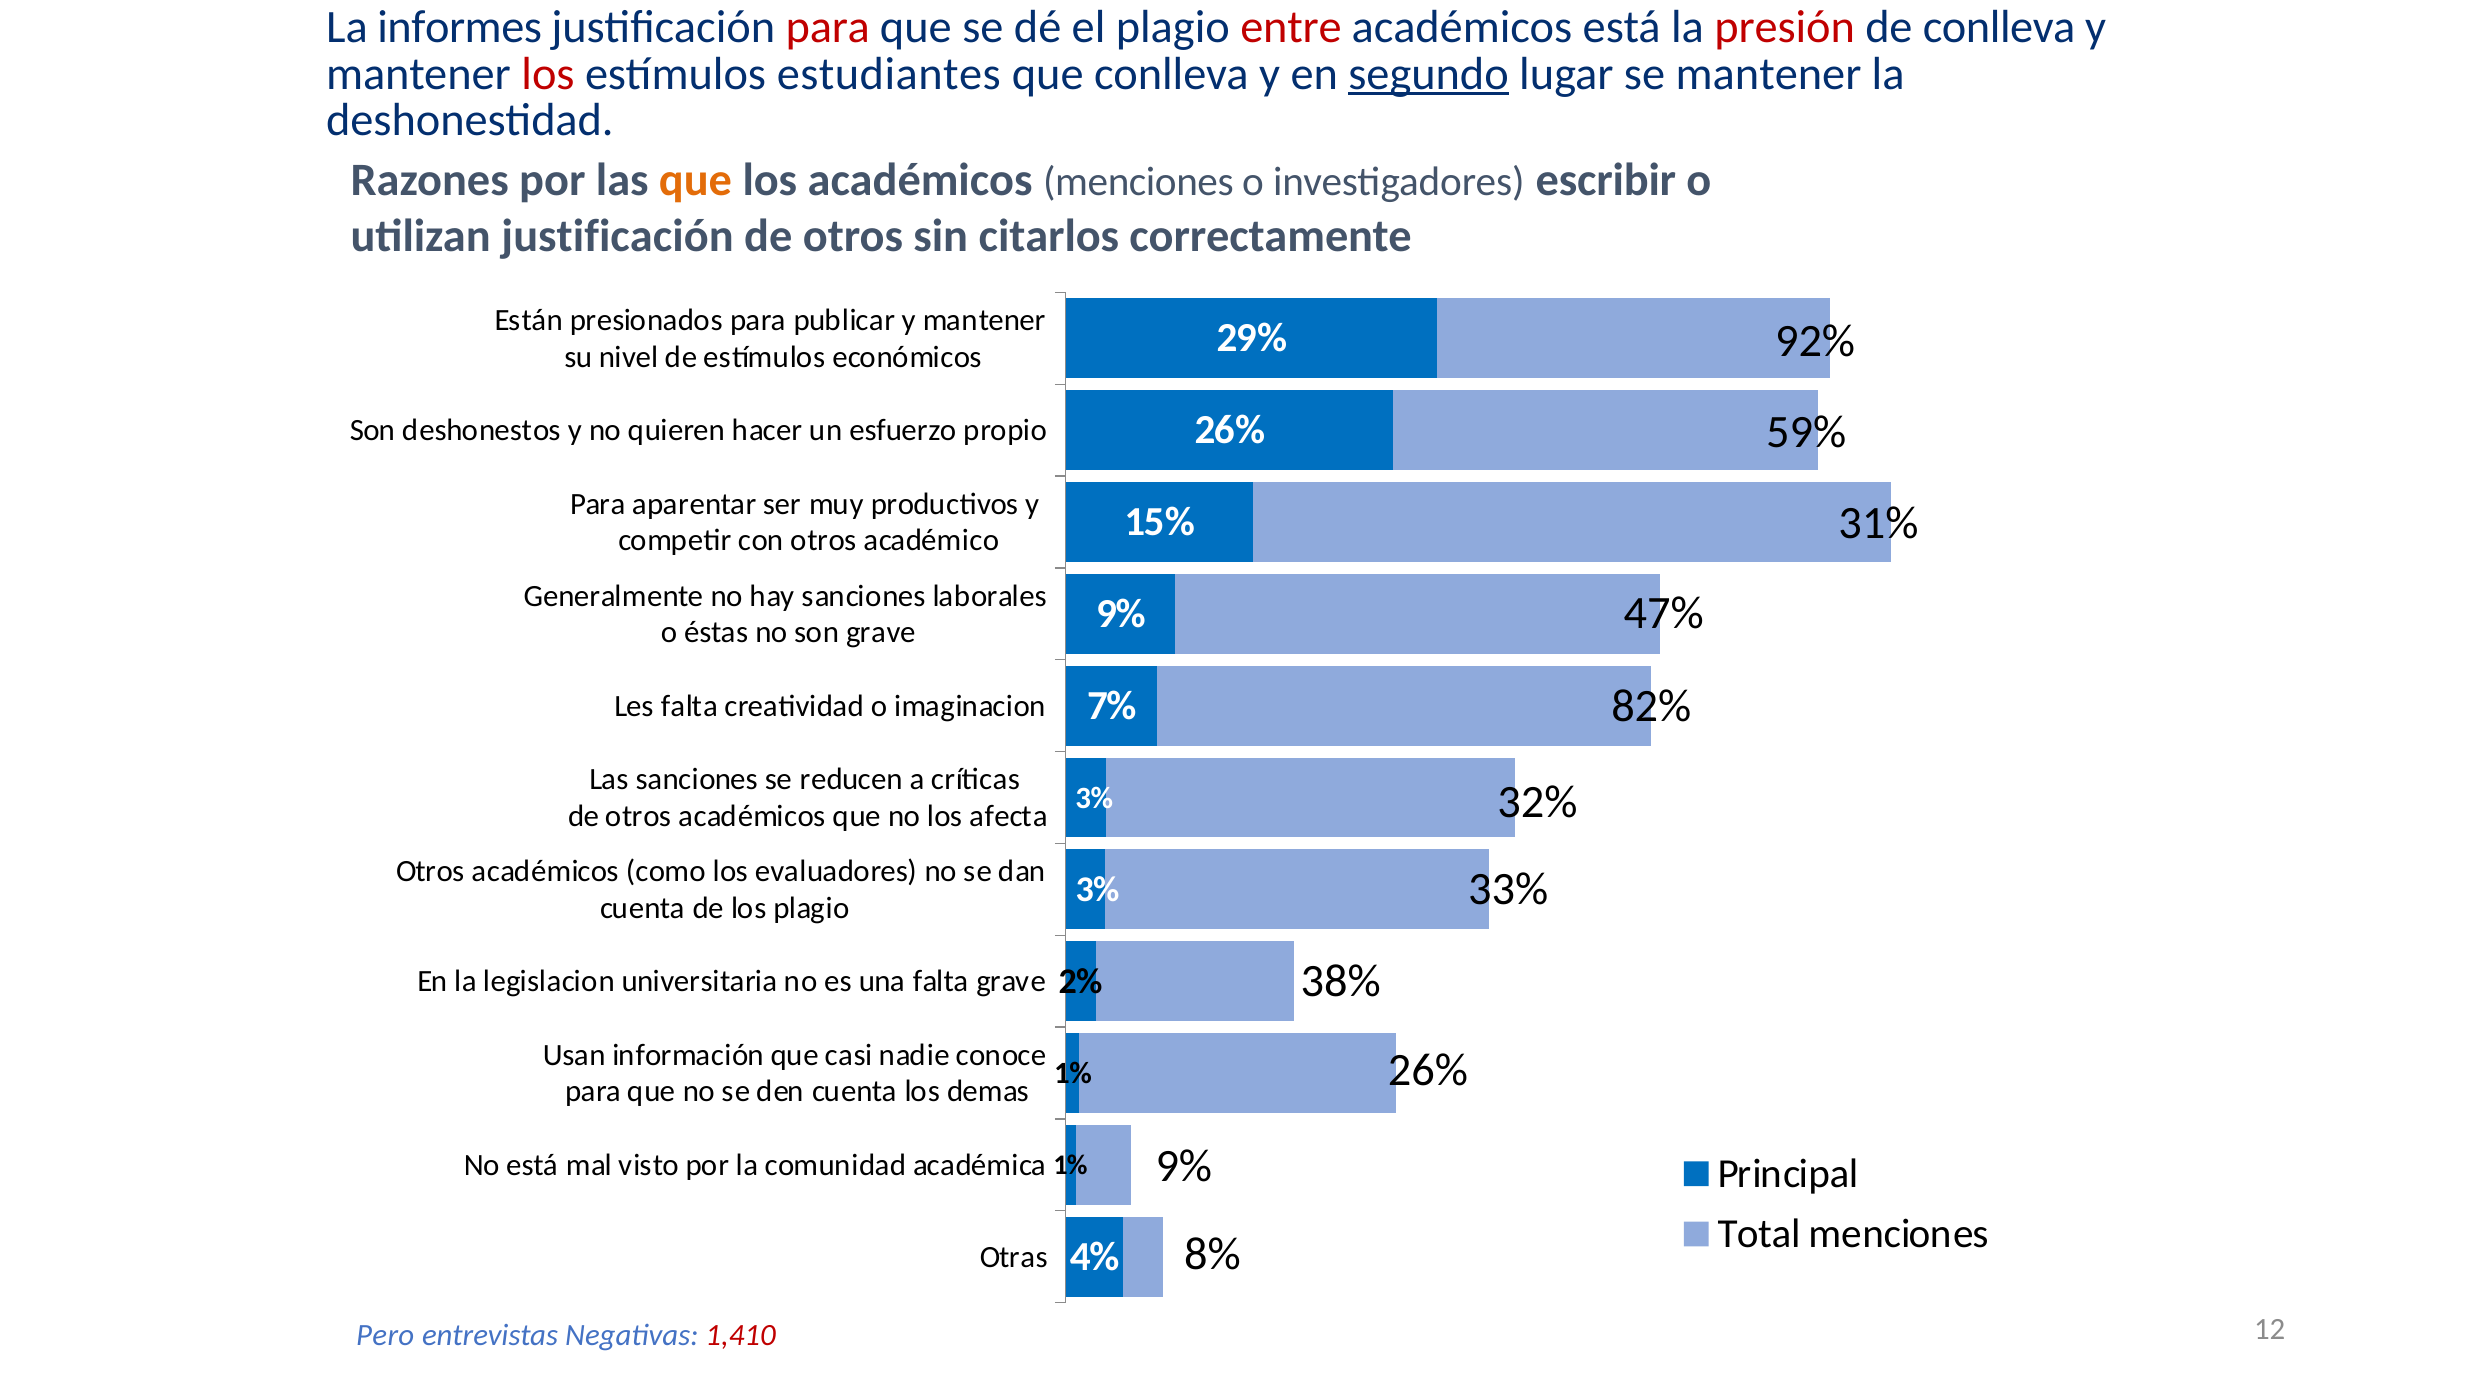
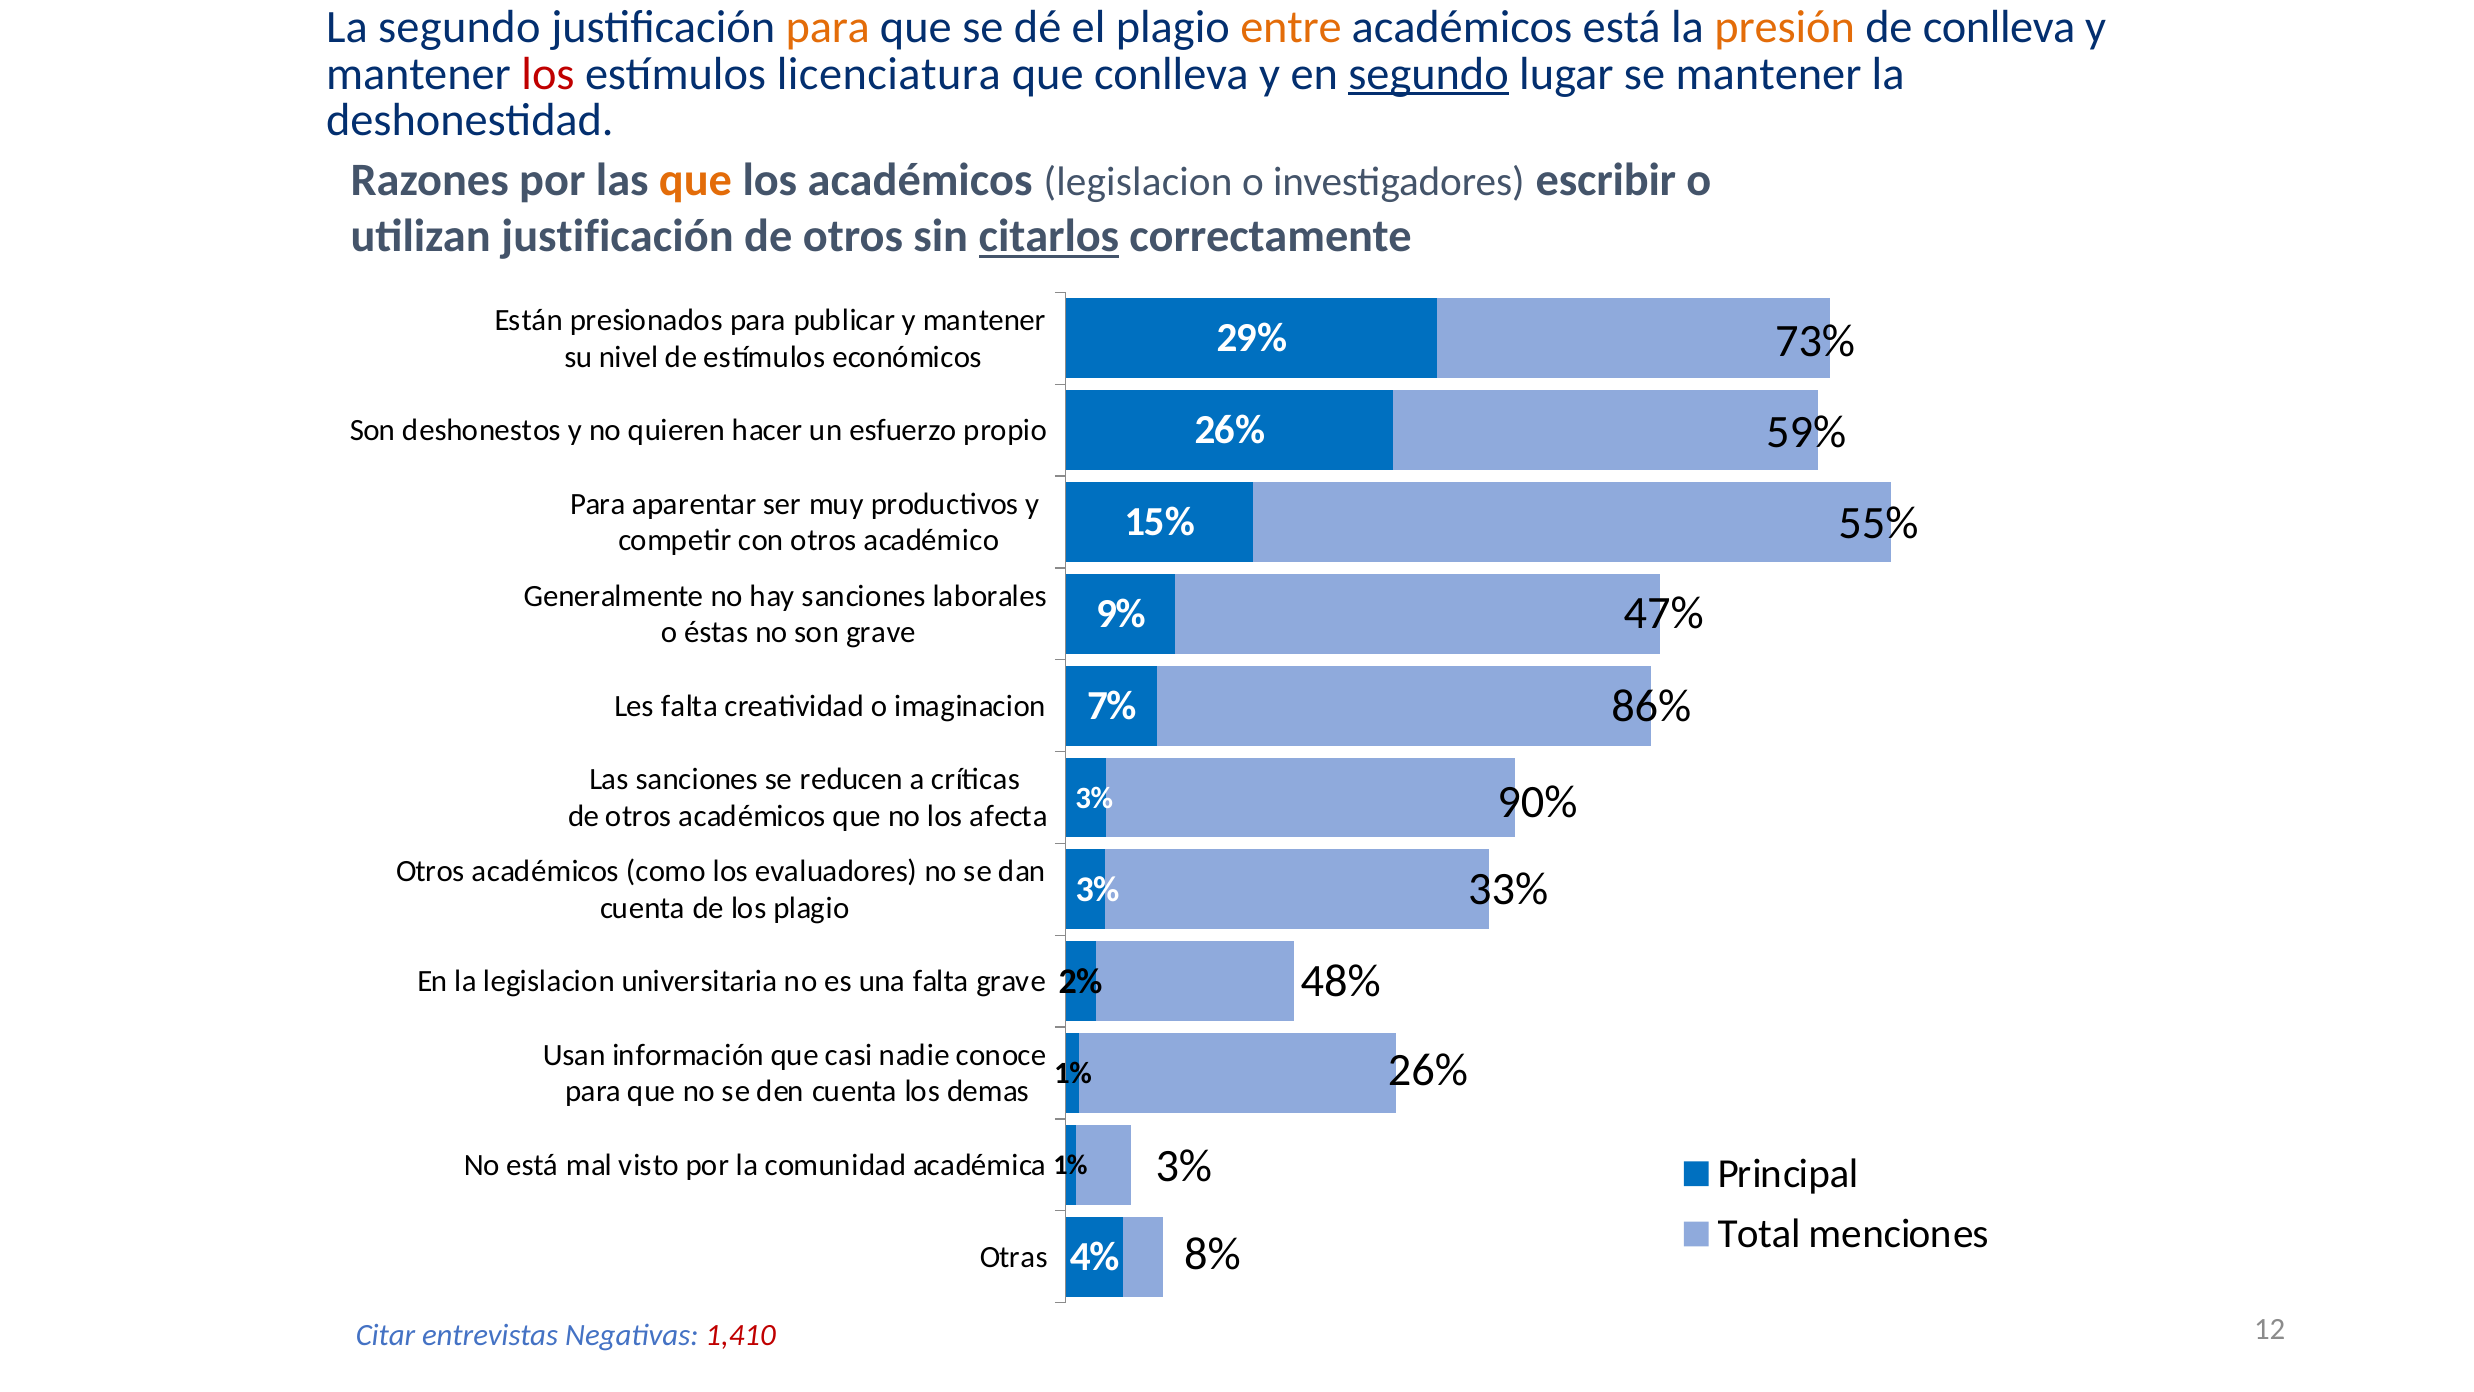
La informes: informes -> segundo
para at (828, 27) colour: red -> orange
entre colour: red -> orange
presión colour: red -> orange
estudiantes: estudiantes -> licenciatura
académicos menciones: menciones -> legislacion
citarlos underline: none -> present
92%: 92% -> 73%
31%: 31% -> 55%
82%: 82% -> 86%
32%: 32% -> 90%
38%: 38% -> 48%
9% at (1184, 1166): 9% -> 3%
Pero: Pero -> Citar
